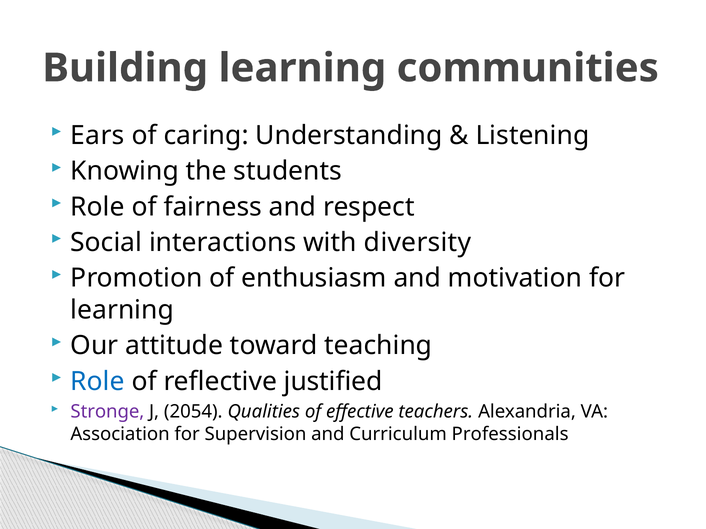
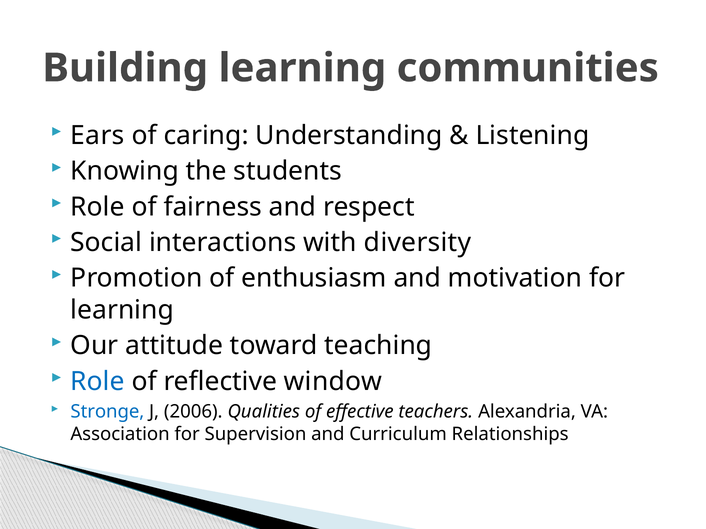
justified: justified -> window
Stronge colour: purple -> blue
2054: 2054 -> 2006
Professionals: Professionals -> Relationships
